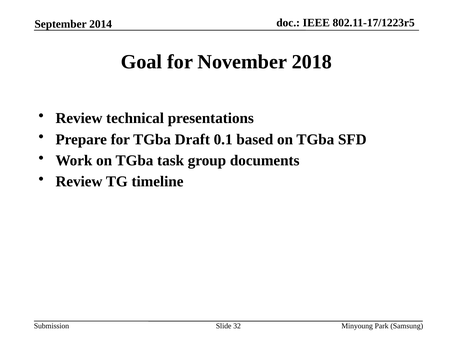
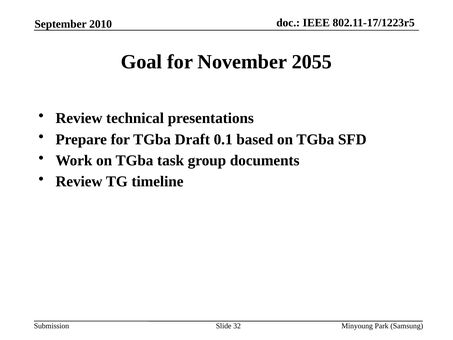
2014: 2014 -> 2010
2018: 2018 -> 2055
